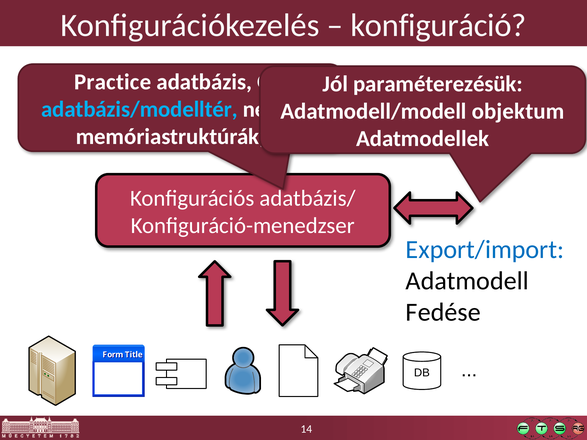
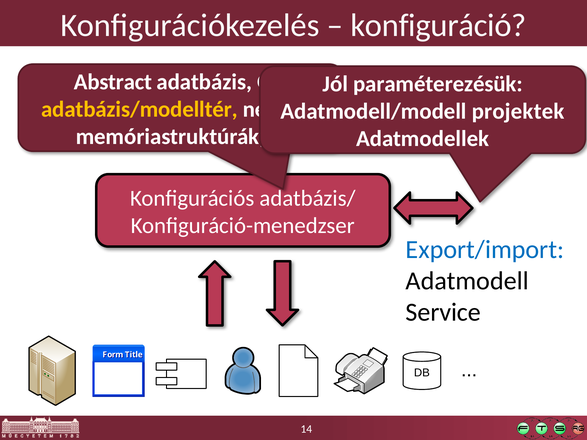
Practice: Practice -> Abstract
adatbázis/modelltér colour: light blue -> yellow
objektum: objektum -> projektek
Fedése: Fedése -> Service
